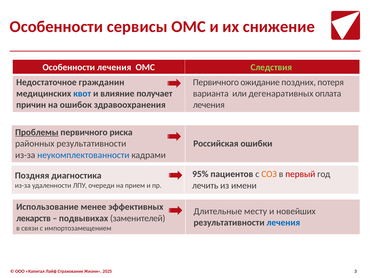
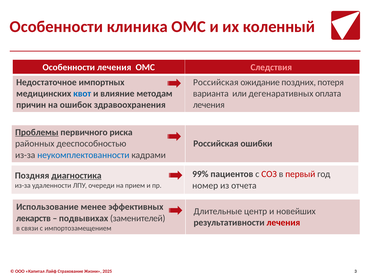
сервисы: сервисы -> клиника
снижение: снижение -> коленный
Следствия colour: light green -> pink
гражданин: гражданин -> импортных
Первичного at (216, 82): Первичного -> Российская
получает: получает -> методам
районных результативности: результативности -> дееспособностью
95%: 95% -> 99%
СОЗ colour: orange -> red
диагностика underline: none -> present
лечить: лечить -> номер
имени: имени -> отчета
месту: месту -> центр
лечения at (283, 223) colour: blue -> red
